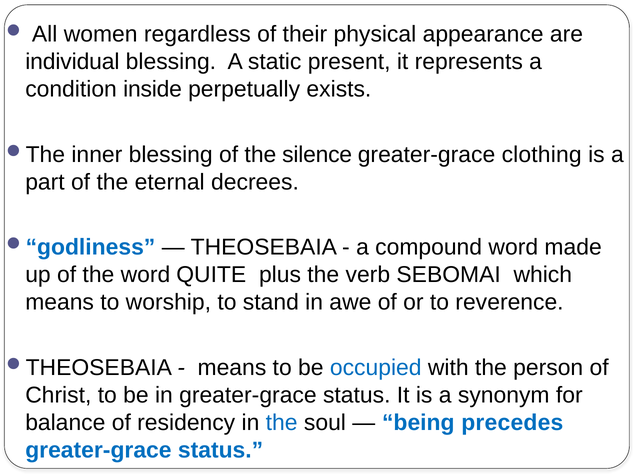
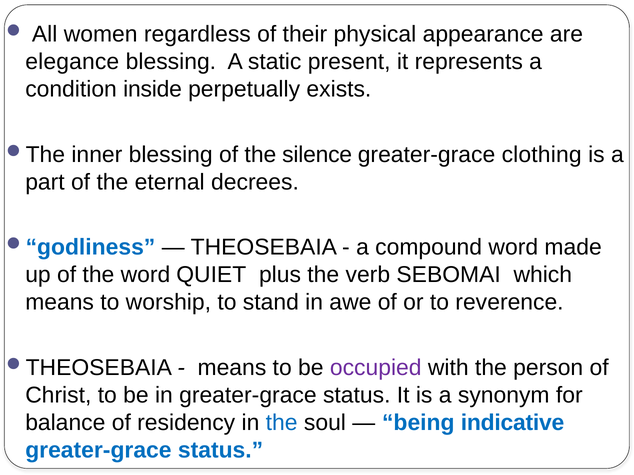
individual: individual -> elegance
QUITE: QUITE -> QUIET
occupied colour: blue -> purple
precedes: precedes -> indicative
